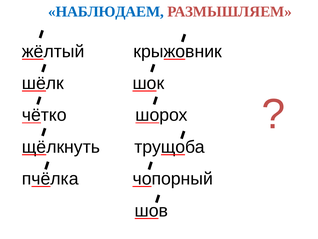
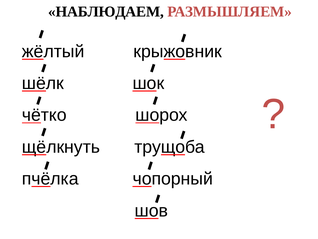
НАБЛЮДАЕМ colour: blue -> black
